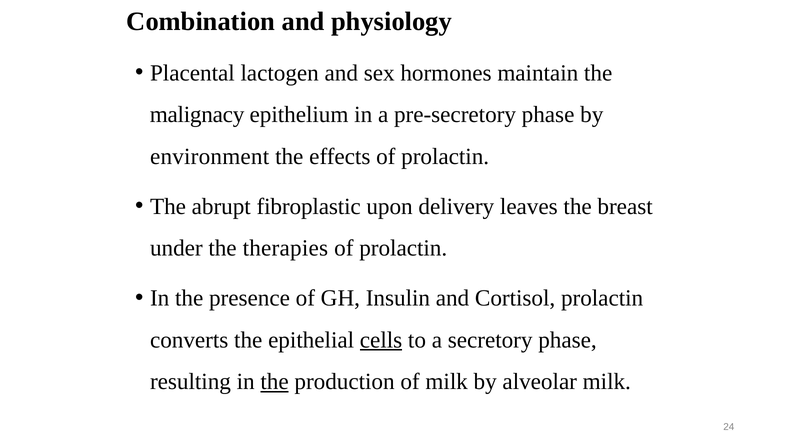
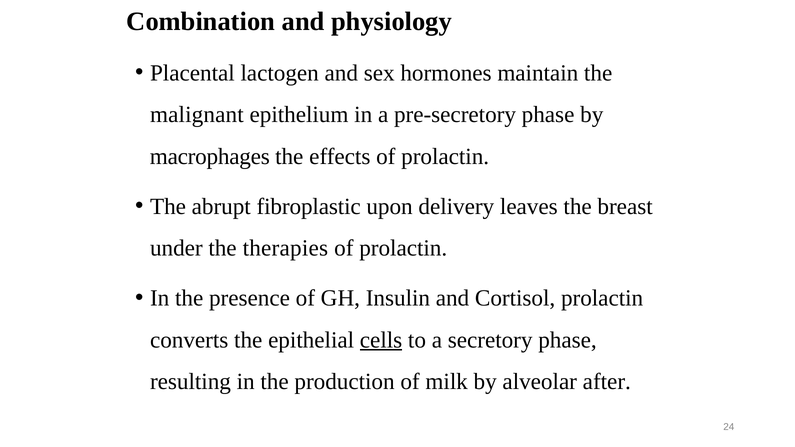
malignacy: malignacy -> malignant
environment: environment -> macrophages
the at (275, 382) underline: present -> none
alveolar milk: milk -> after
